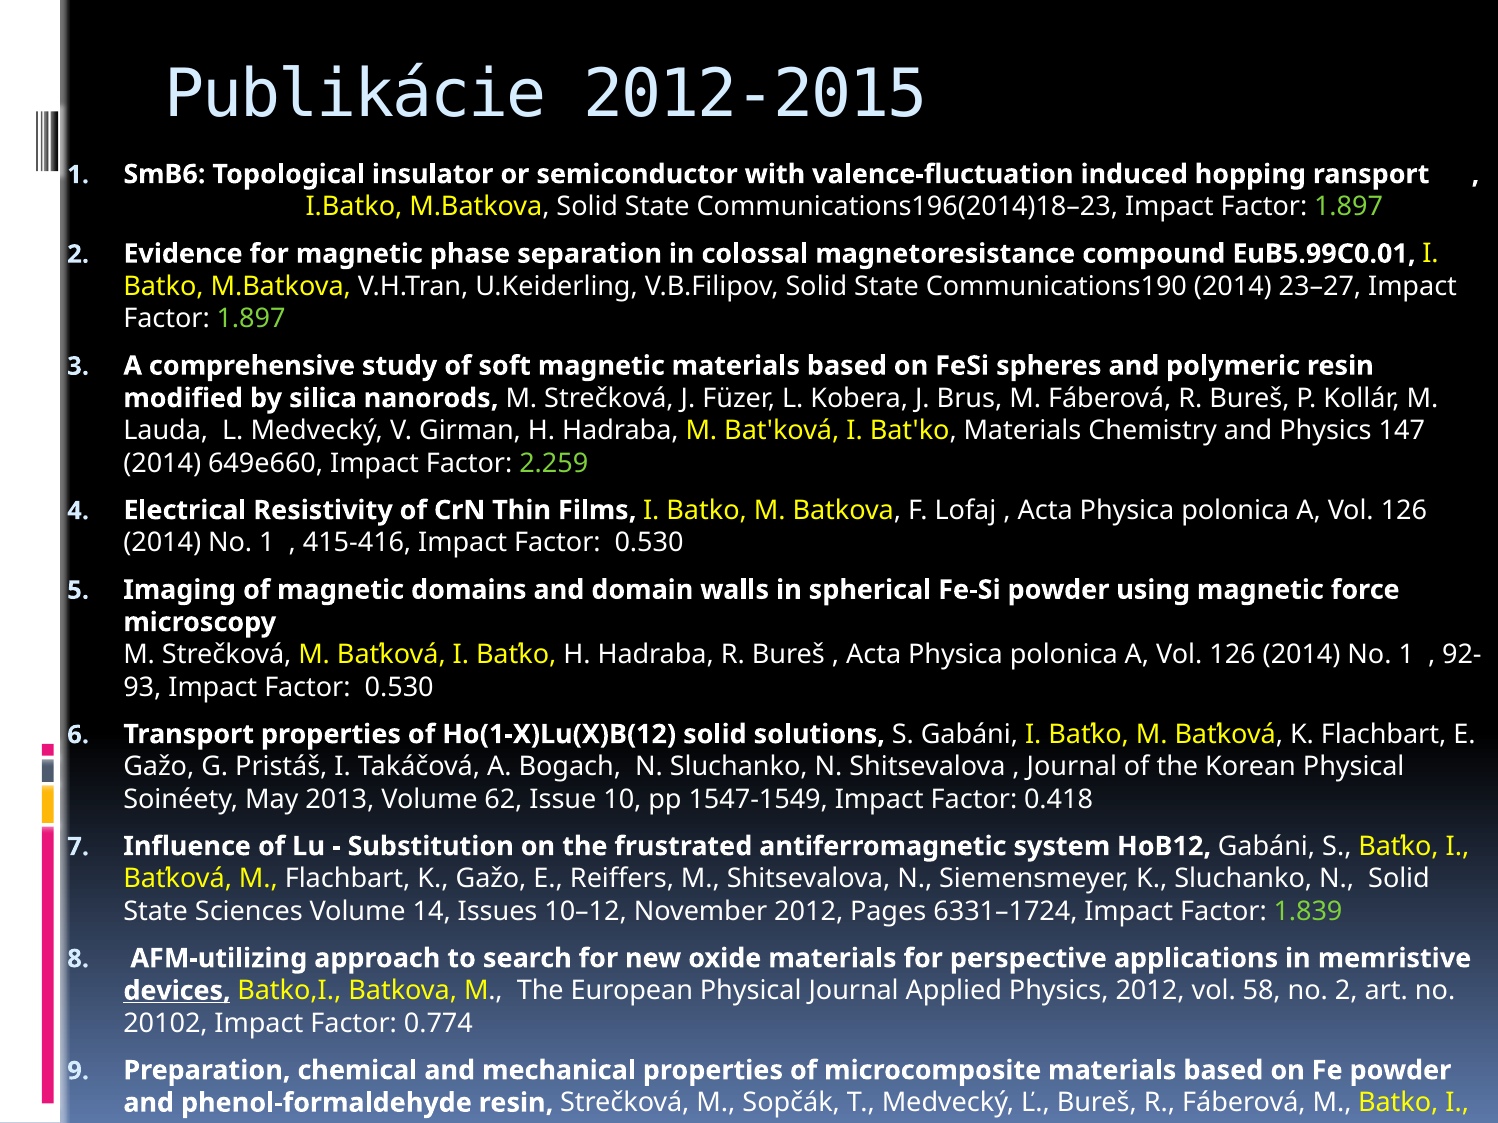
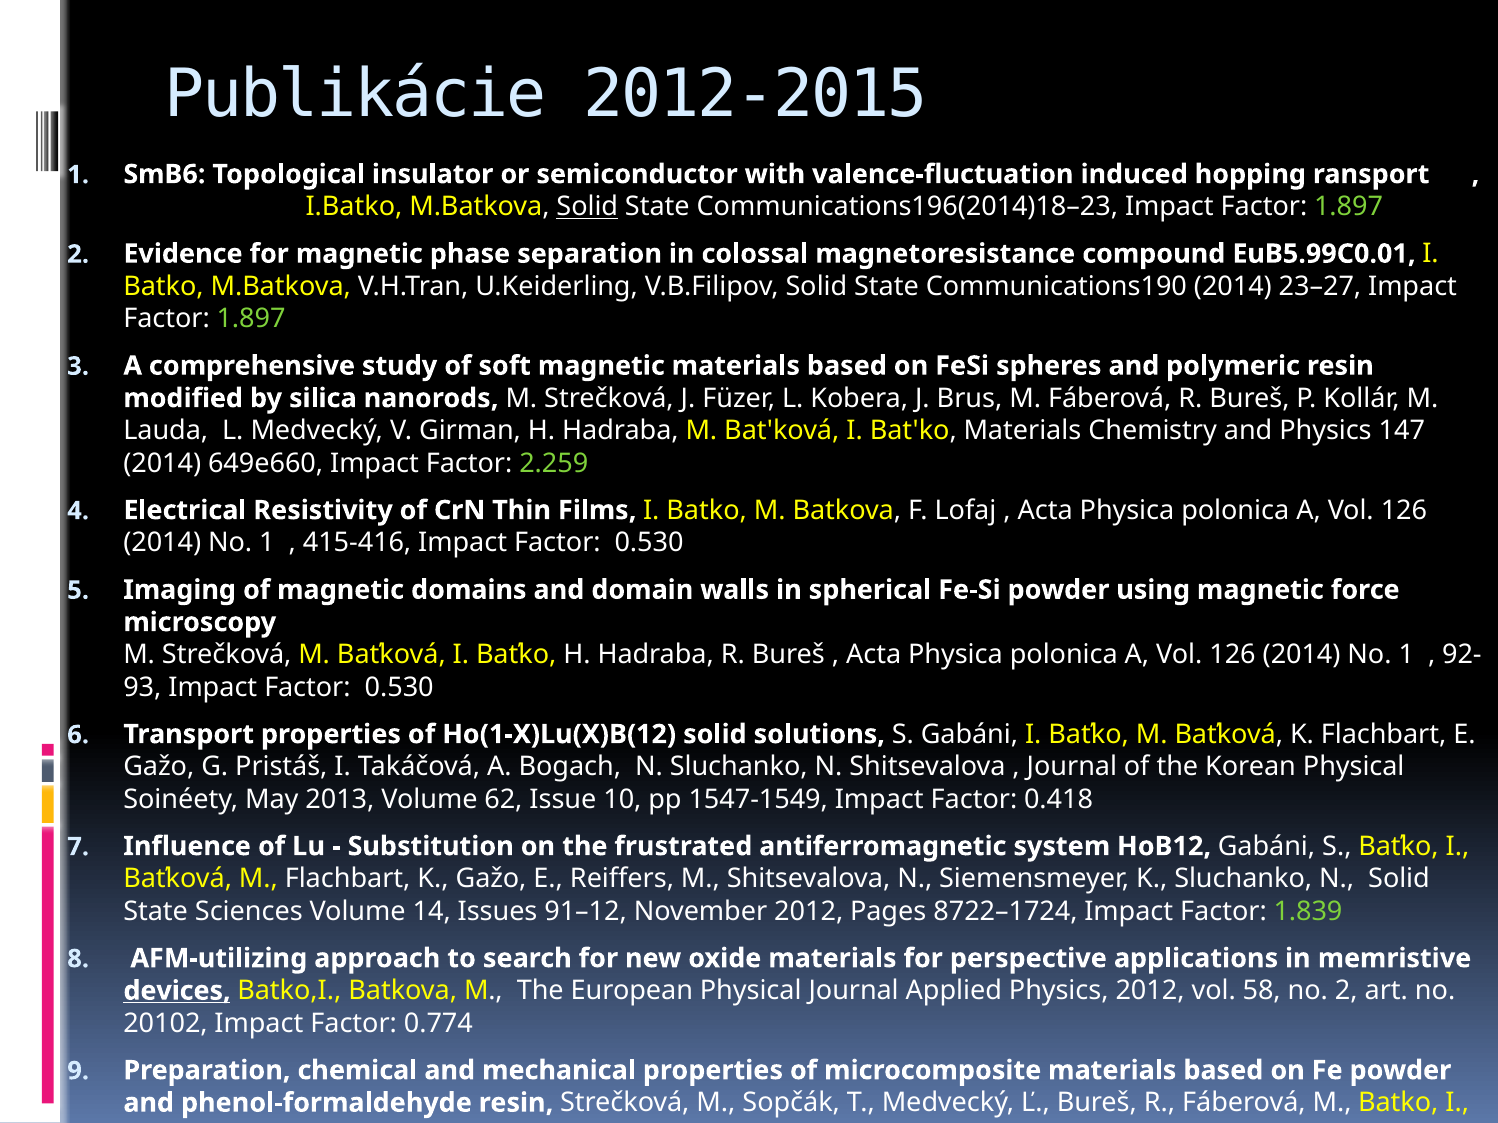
Solid at (587, 207) underline: none -> present
10–12: 10–12 -> 91–12
6331–1724: 6331–1724 -> 8722–1724
